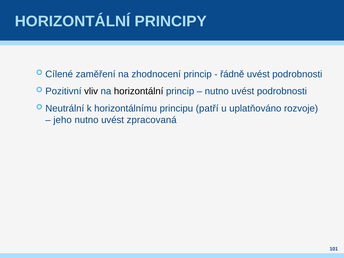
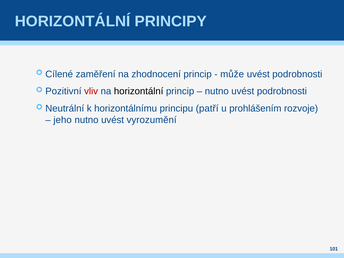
řádně: řádně -> může
vliv colour: black -> red
uplatňováno: uplatňováno -> prohlášením
zpracovaná: zpracovaná -> vyrozumění
